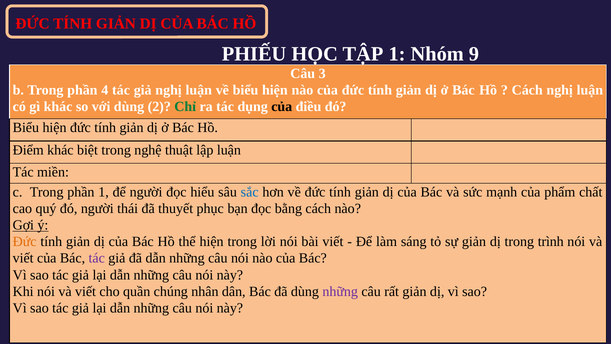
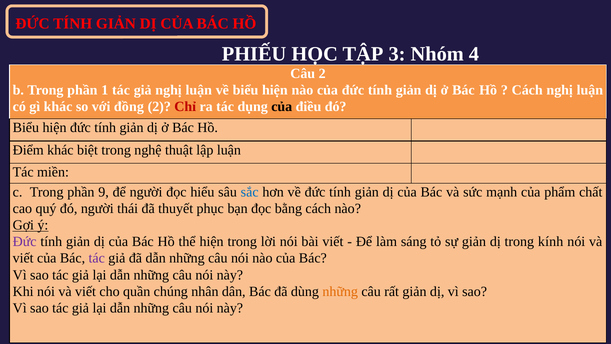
TẬP 1: 1 -> 3
9: 9 -> 4
Câu 3: 3 -> 2
4: 4 -> 1
với dùng: dùng -> đồng
Chỉ colour: green -> red
phần 1: 1 -> 9
Đức at (25, 242) colour: orange -> purple
trình: trình -> kính
những at (340, 291) colour: purple -> orange
